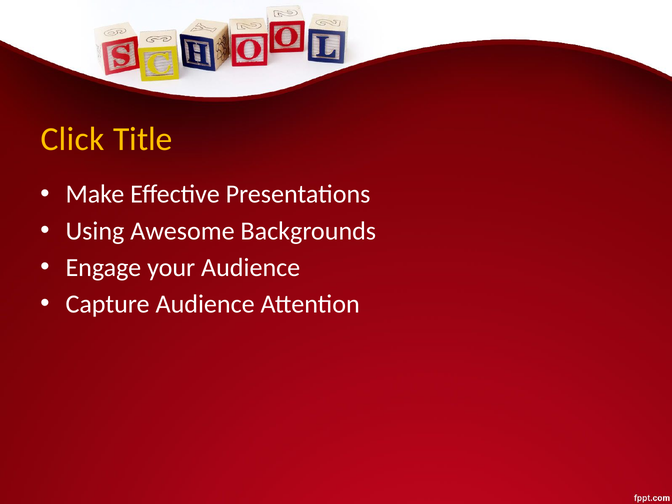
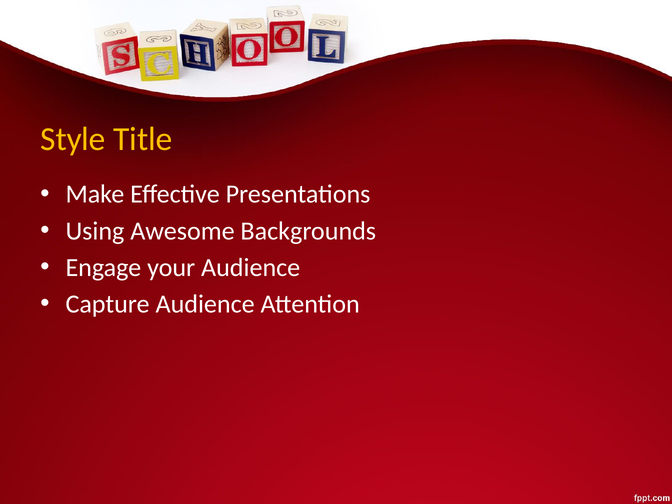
Click: Click -> Style
